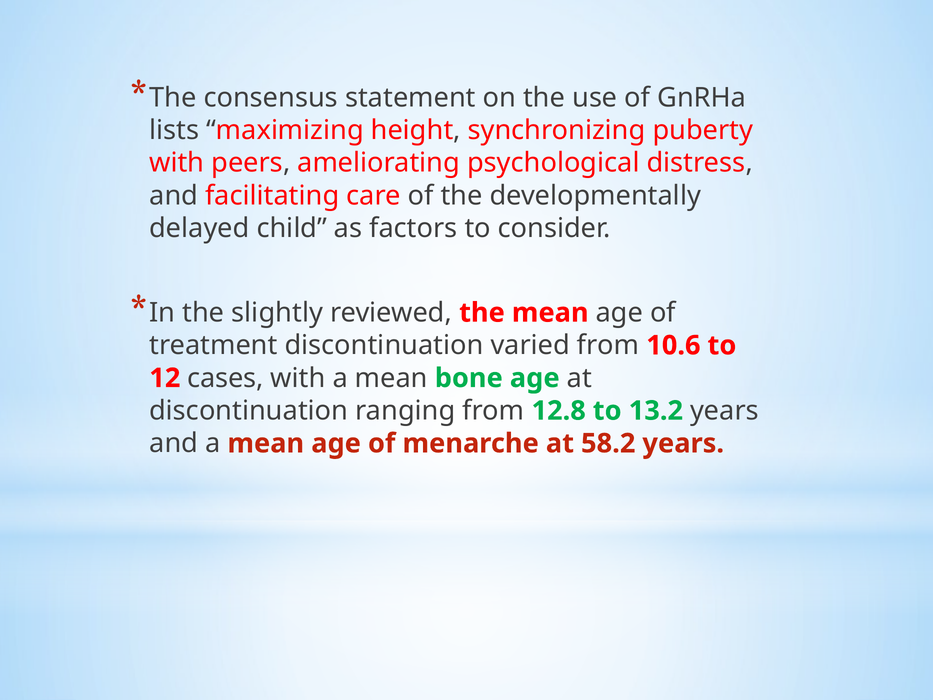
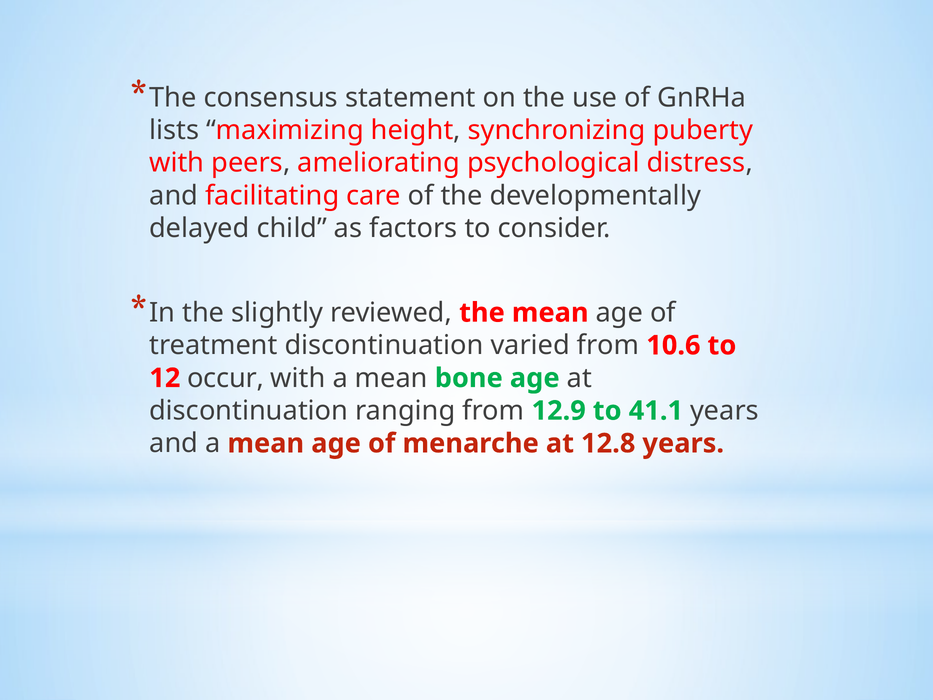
cases: cases -> occur
12.8: 12.8 -> 12.9
13.2: 13.2 -> 41.1
58.2: 58.2 -> 12.8
